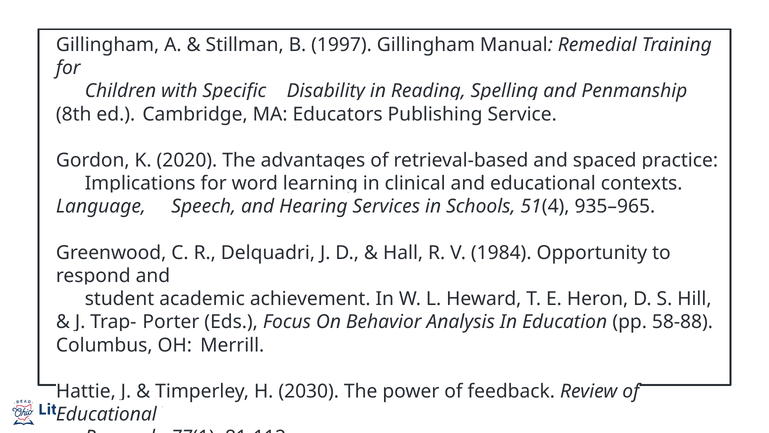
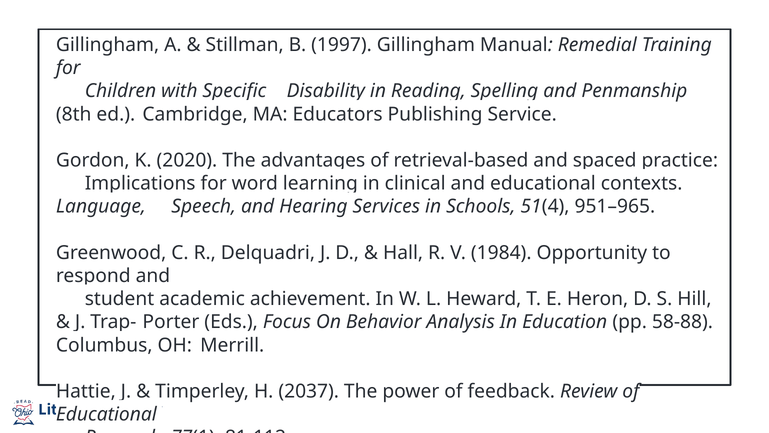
935–965: 935–965 -> 951–965
2030: 2030 -> 2037
